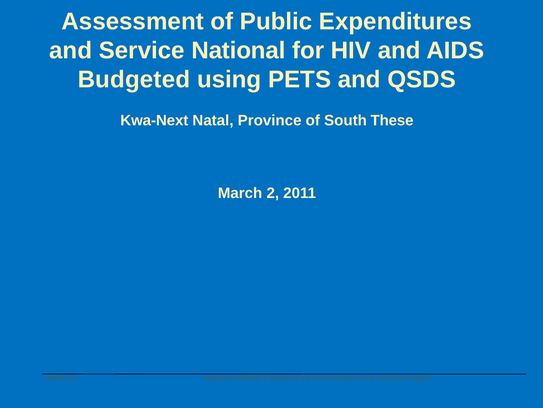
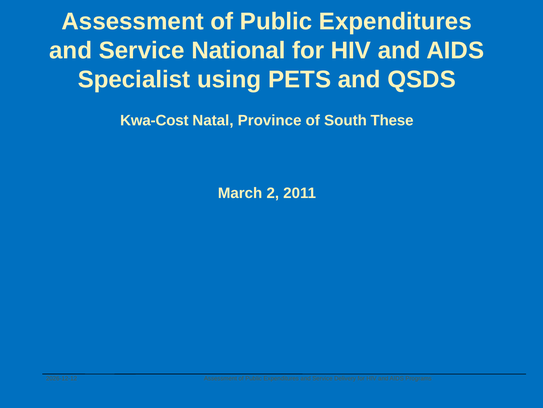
Budgeted: Budgeted -> Specialist
Kwa-Next: Kwa-Next -> Kwa-Cost
